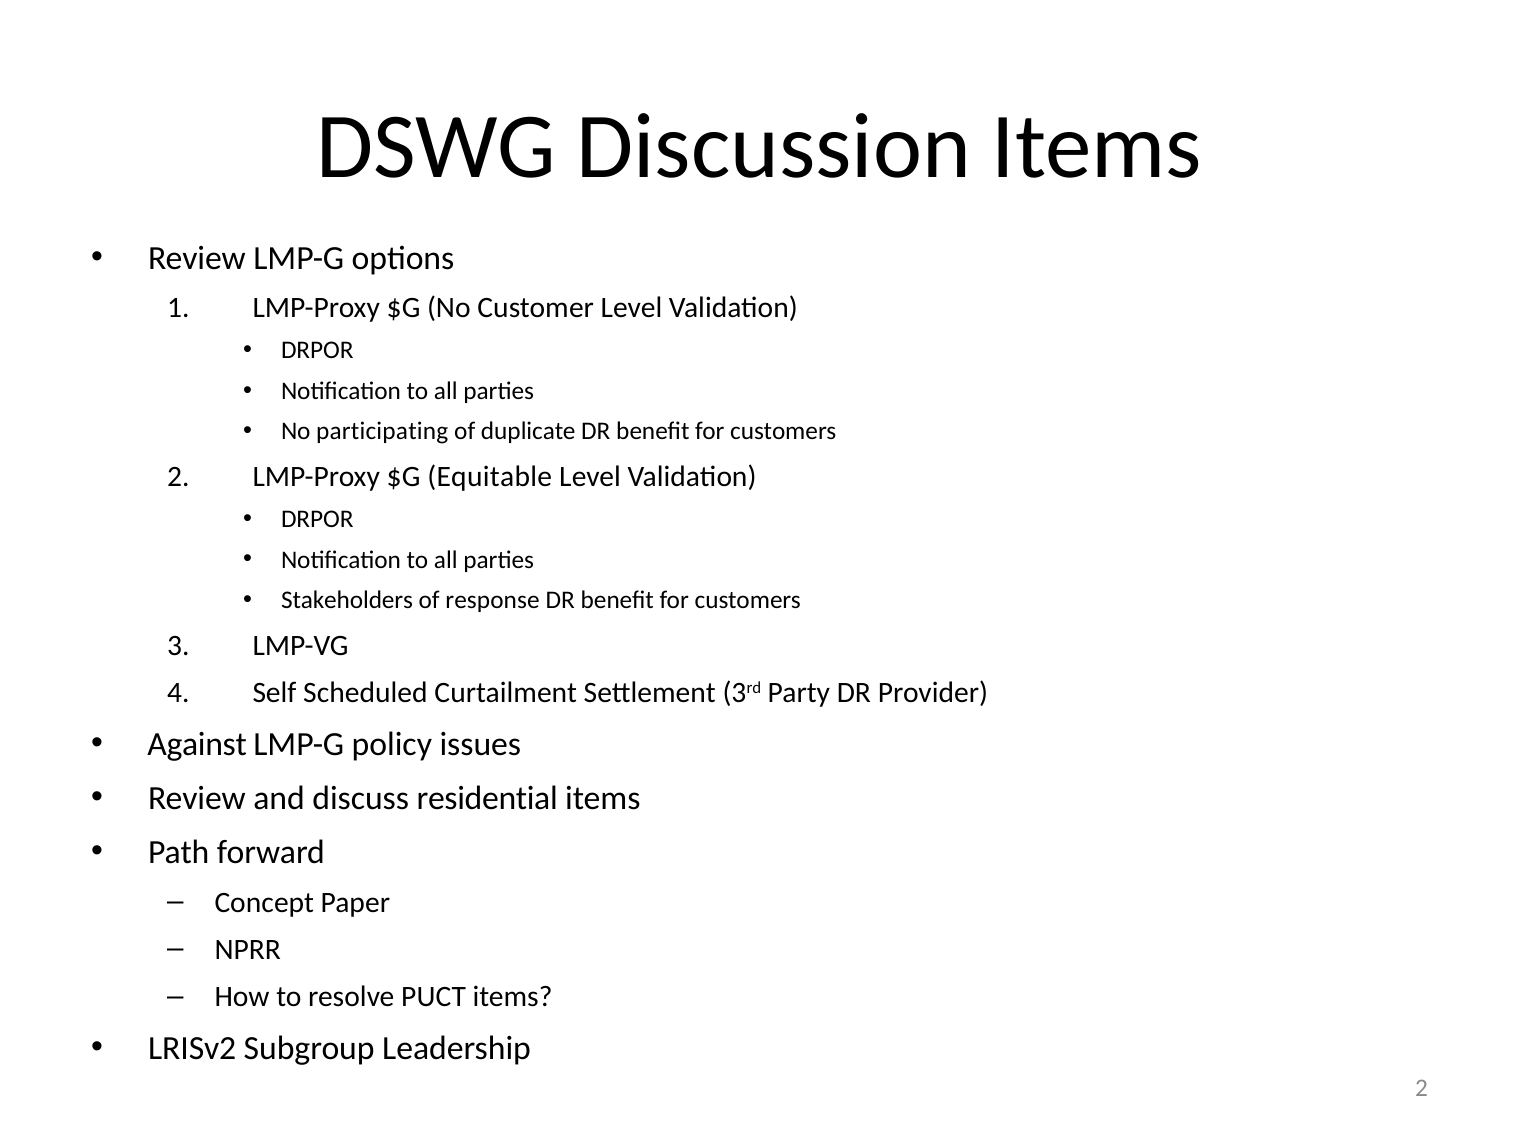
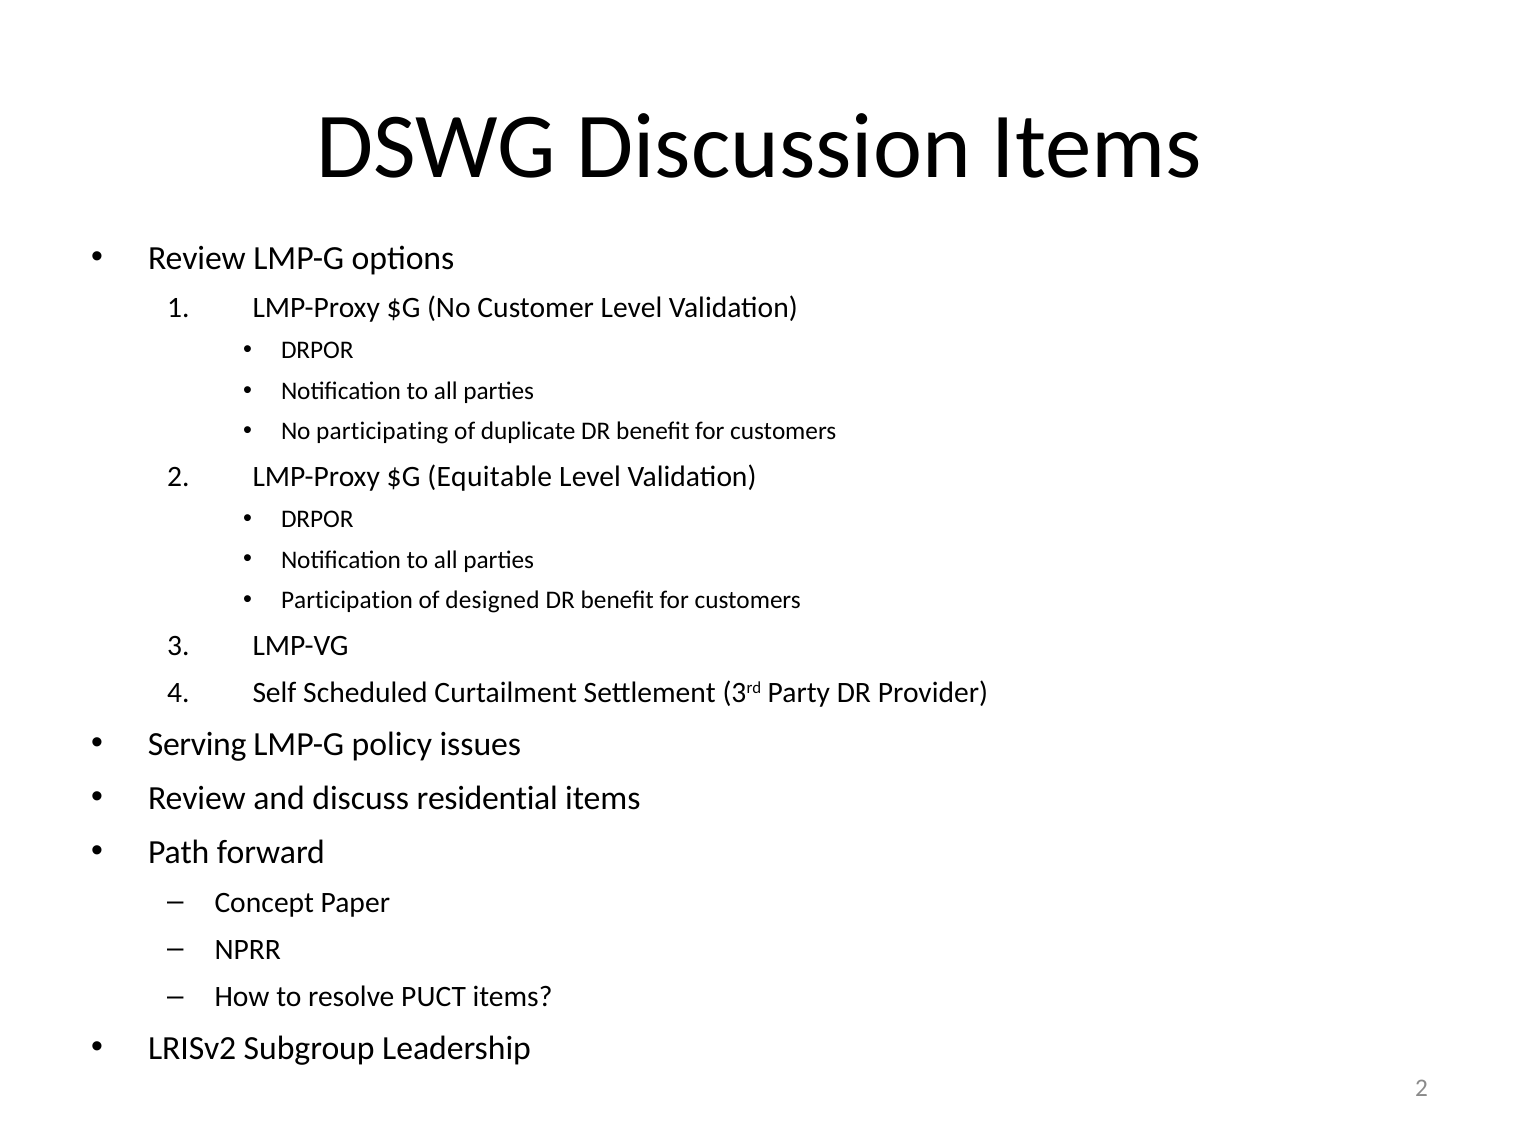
Stakeholders: Stakeholders -> Participation
response: response -> designed
Against: Against -> Serving
